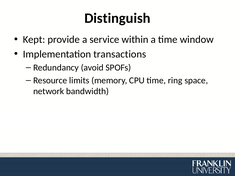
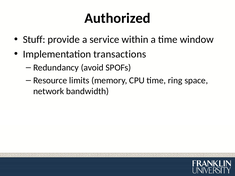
Distinguish: Distinguish -> Authorized
Kept: Kept -> Stuff
